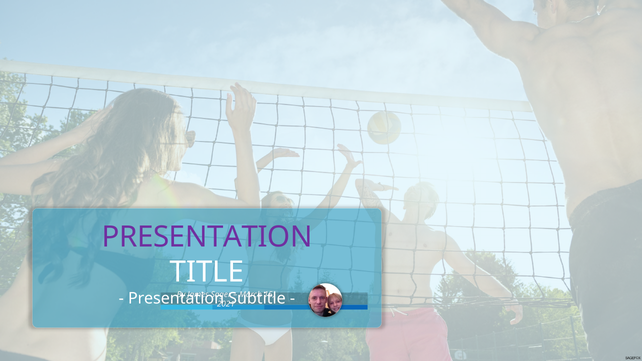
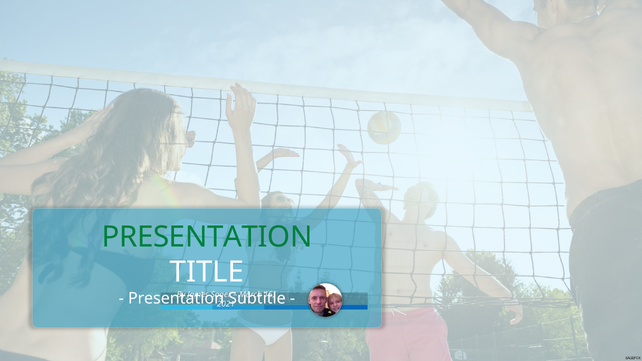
PRESENTATION at (207, 237) colour: purple -> green
